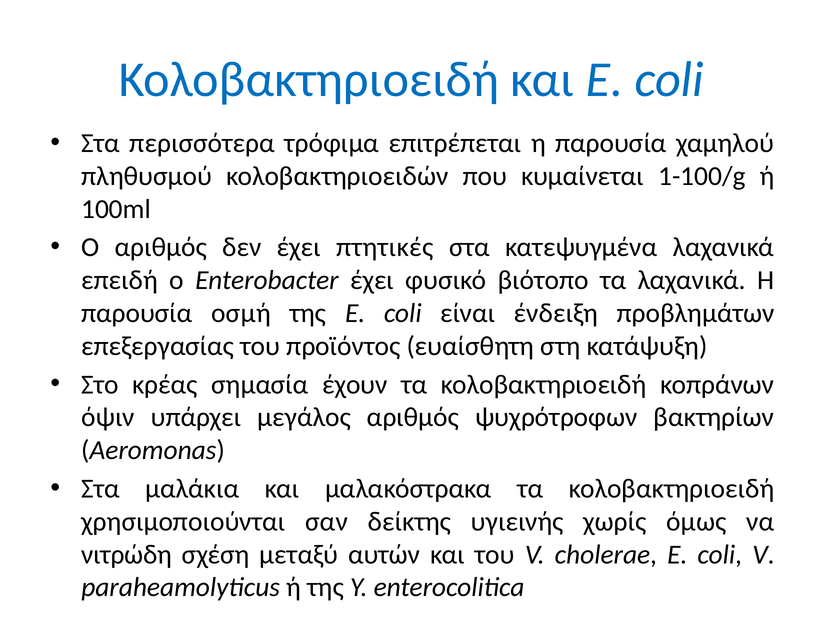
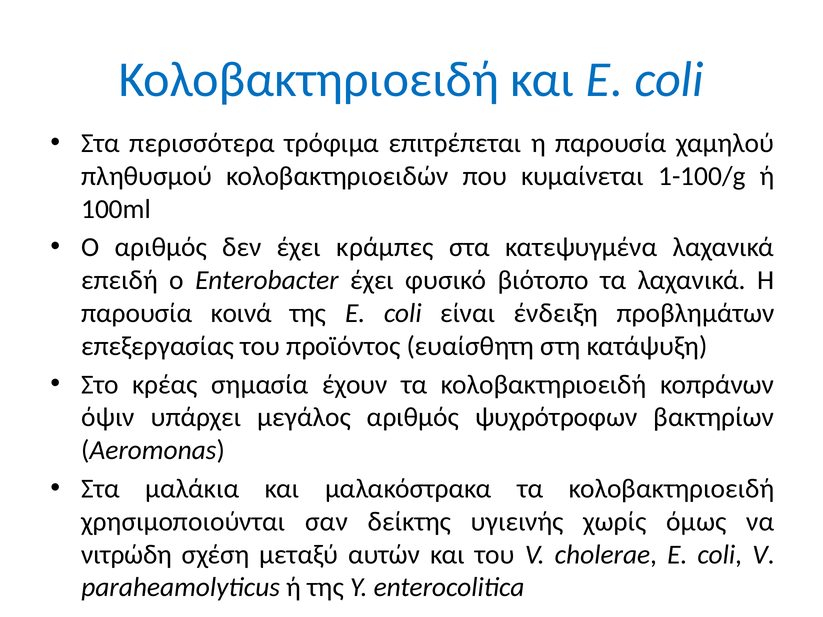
πτητικές: πτητικές -> κράμπες
οσμή: οσμή -> κοινά
